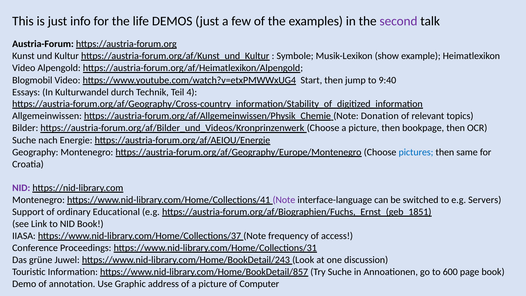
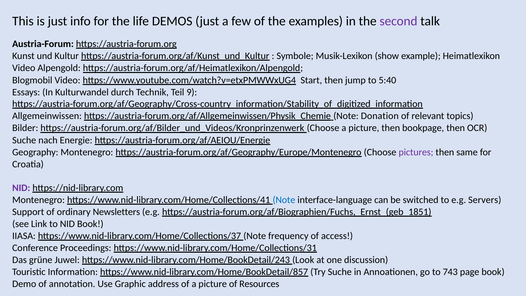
9:40: 9:40 -> 5:40
4: 4 -> 9
pictures colour: blue -> purple
Note at (284, 200) colour: purple -> blue
Educational: Educational -> Newsletters
600: 600 -> 743
Computer: Computer -> Resources
